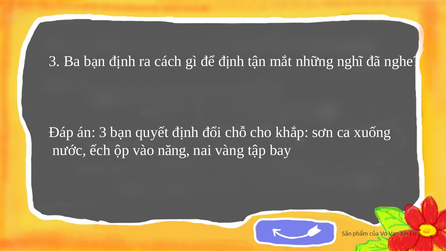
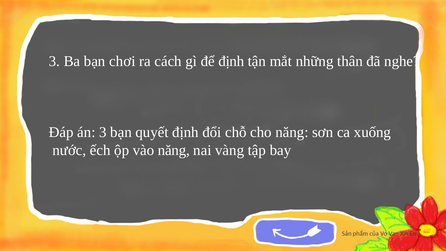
bạn định: định -> chơi
nghĩ: nghĩ -> thân
cho khắp: khắp -> năng
